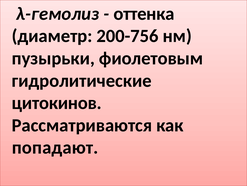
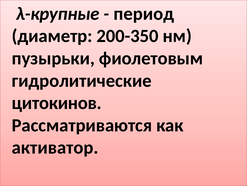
λ-гемолиз: λ-гемолиз -> λ-крупные
оттенка: оттенка -> период
200-756: 200-756 -> 200-350
попадают: попадают -> активатор
